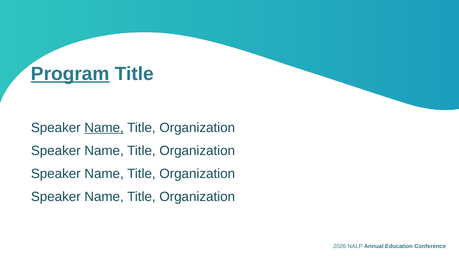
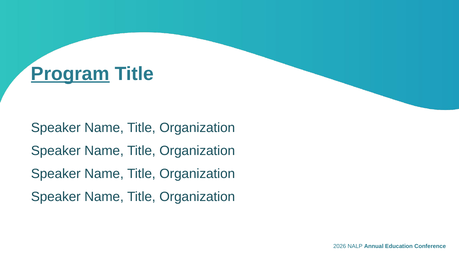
Name at (104, 128) underline: present -> none
